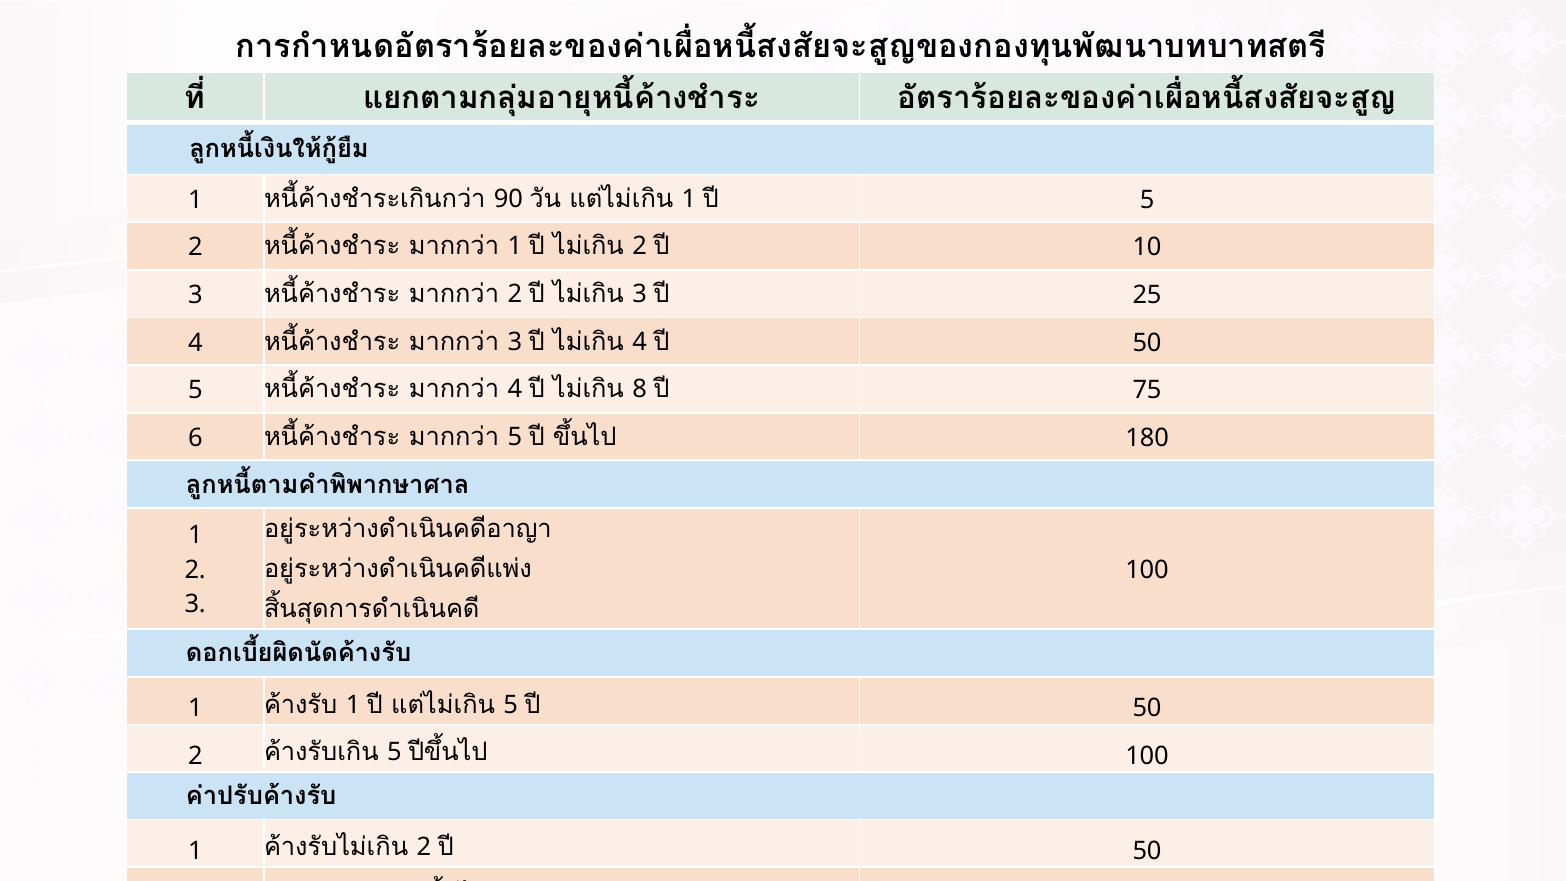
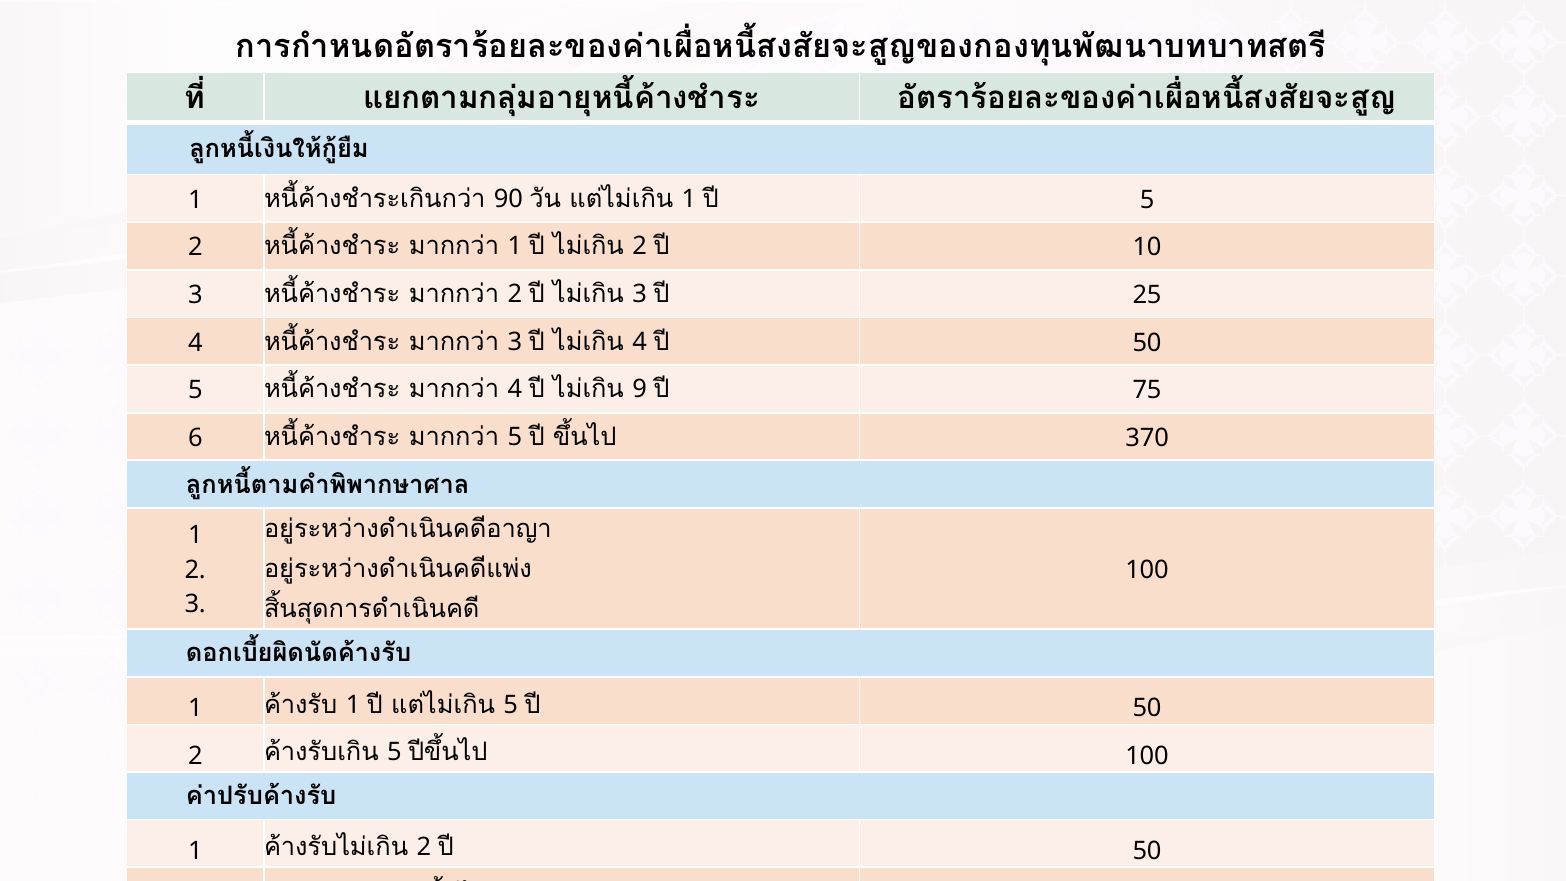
8: 8 -> 9
180: 180 -> 370
